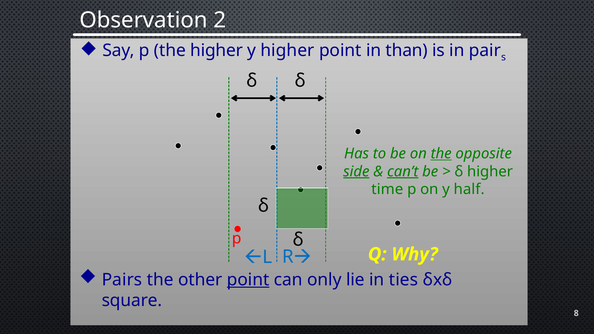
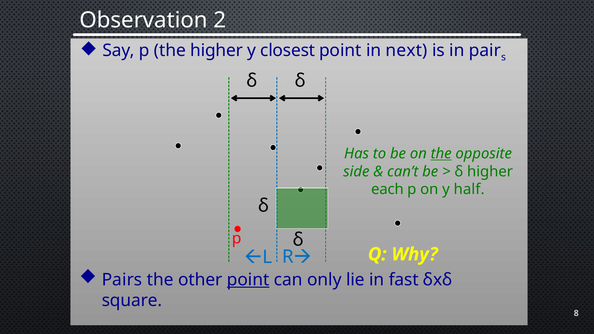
y higher: higher -> closest
than: than -> next
side underline: present -> none
can’t underline: present -> none
time: time -> each
ties: ties -> fast
